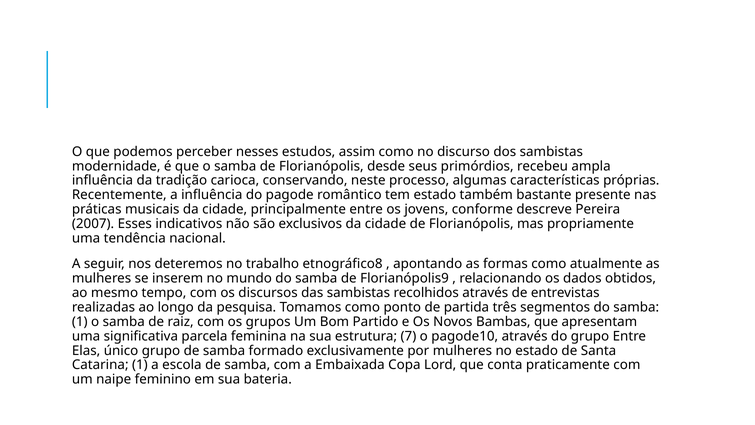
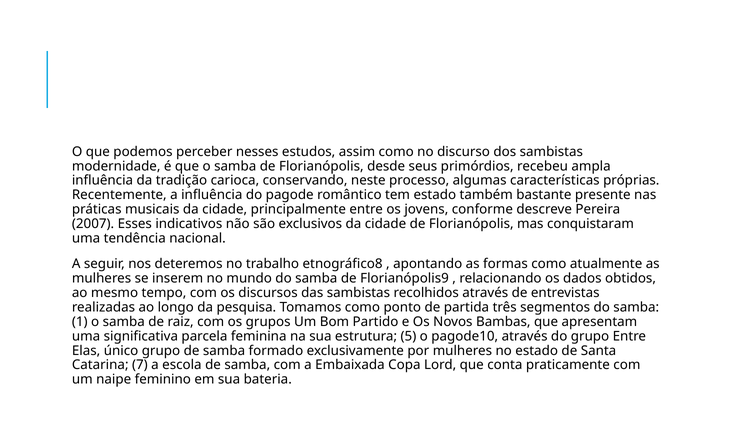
propriamente: propriamente -> conquistaram
7: 7 -> 5
Catarina 1: 1 -> 7
